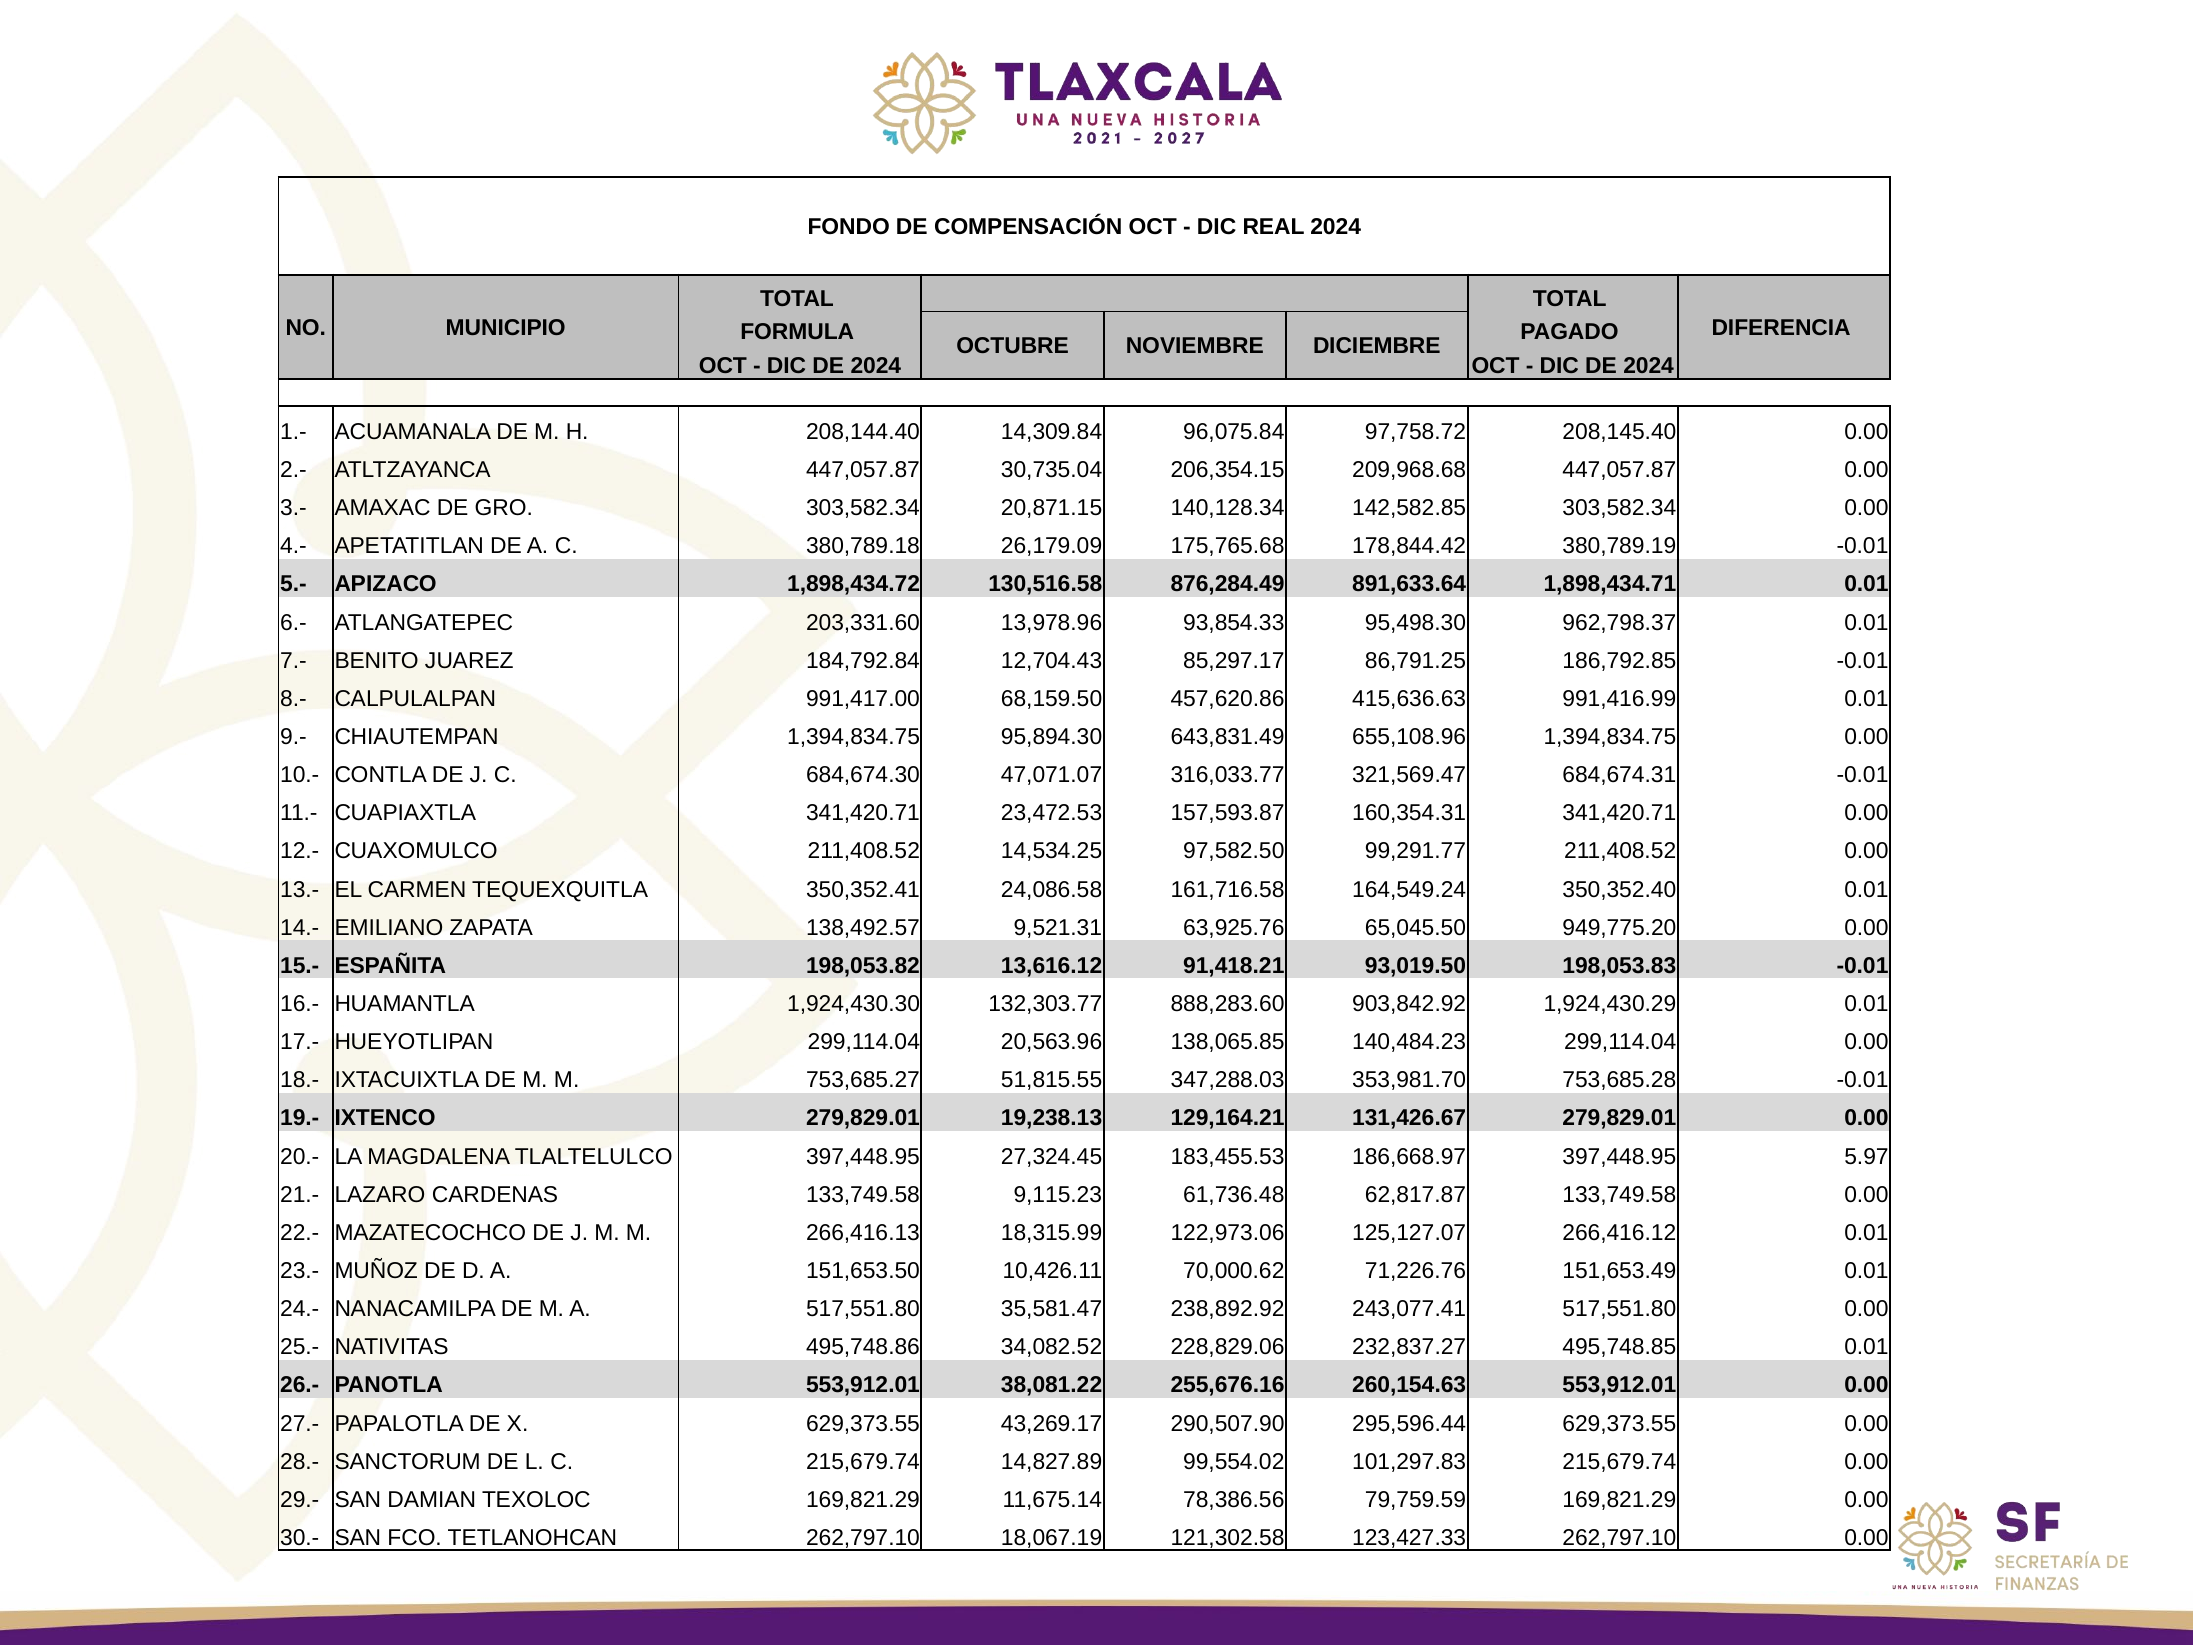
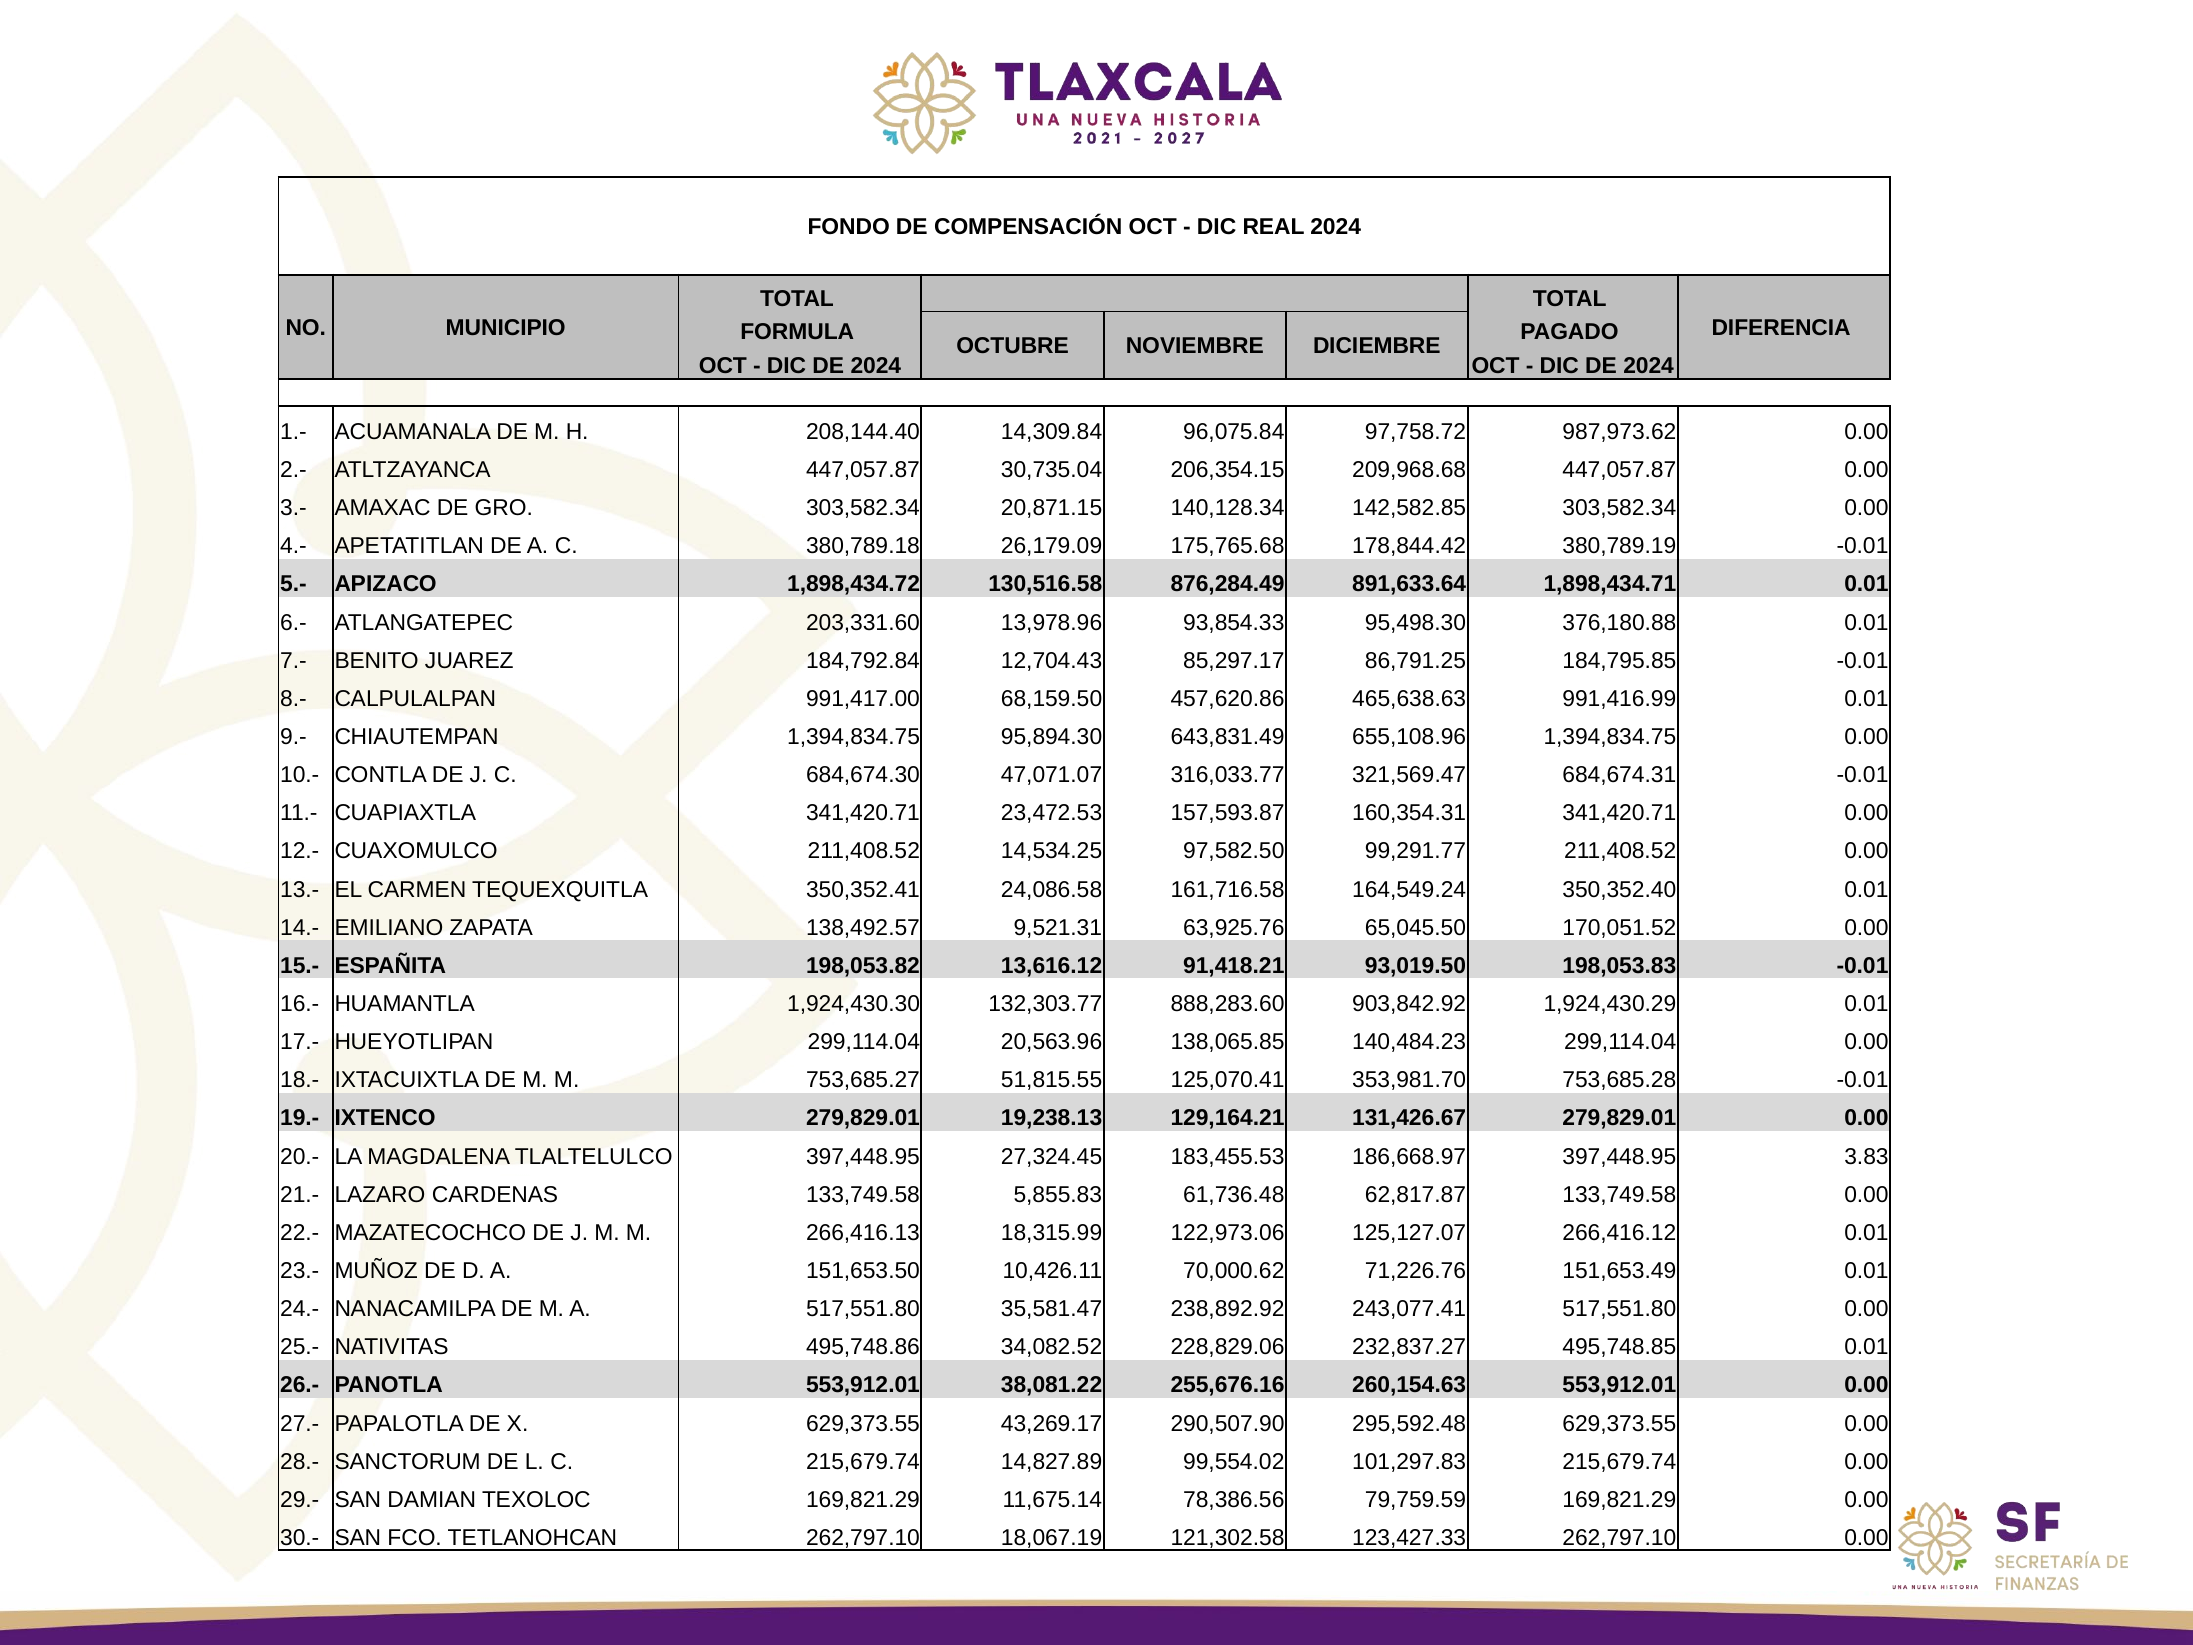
208,145.40: 208,145.40 -> 987,973.62
962,798.37: 962,798.37 -> 376,180.88
186,792.85: 186,792.85 -> 184,795.85
415,636.63: 415,636.63 -> 465,638.63
949,775.20: 949,775.20 -> 170,051.52
347,288.03: 347,288.03 -> 125,070.41
5.97: 5.97 -> 3.83
9,115.23: 9,115.23 -> 5,855.83
295,596.44: 295,596.44 -> 295,592.48
